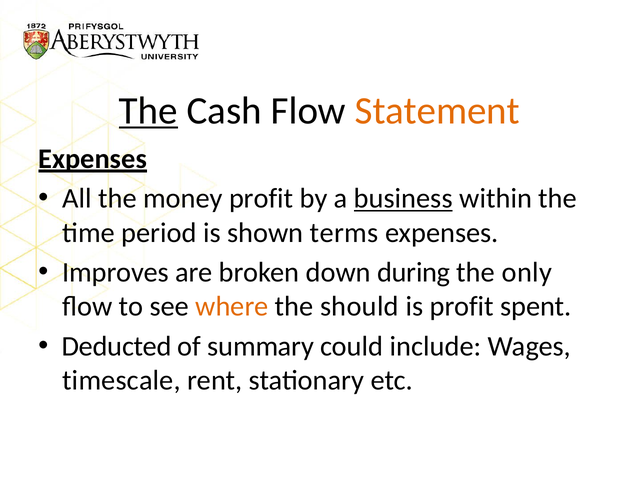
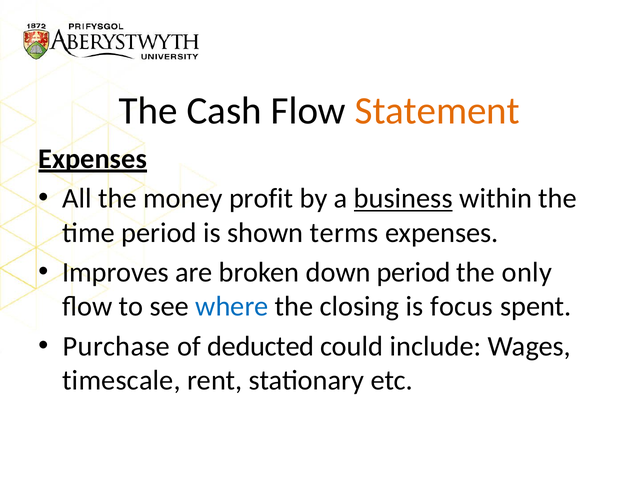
The at (148, 111) underline: present -> none
down during: during -> period
where colour: orange -> blue
should: should -> closing
is profit: profit -> focus
Deducted: Deducted -> Purchase
summary: summary -> deducted
